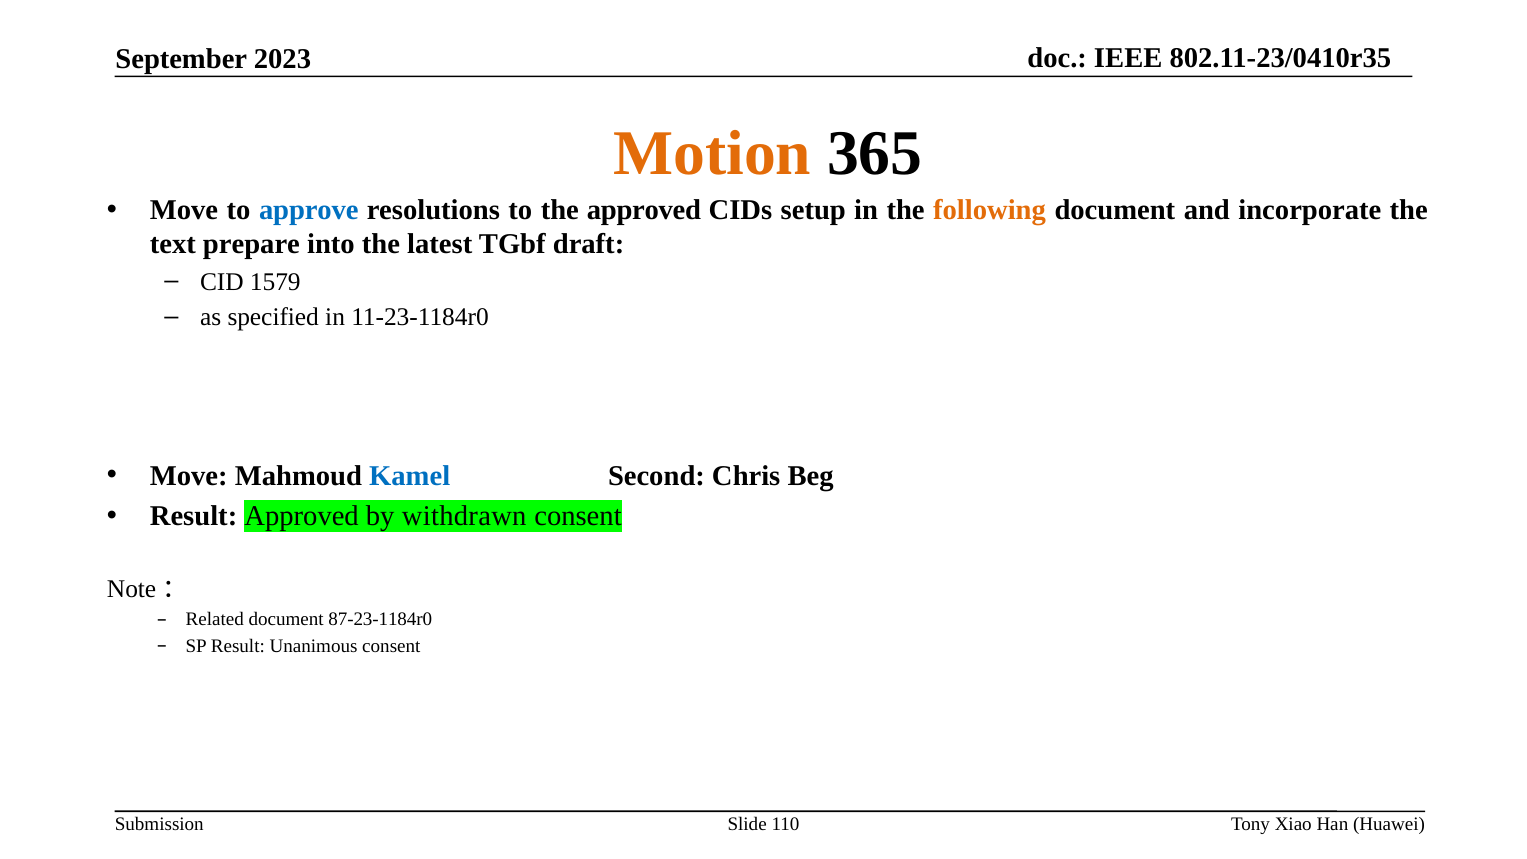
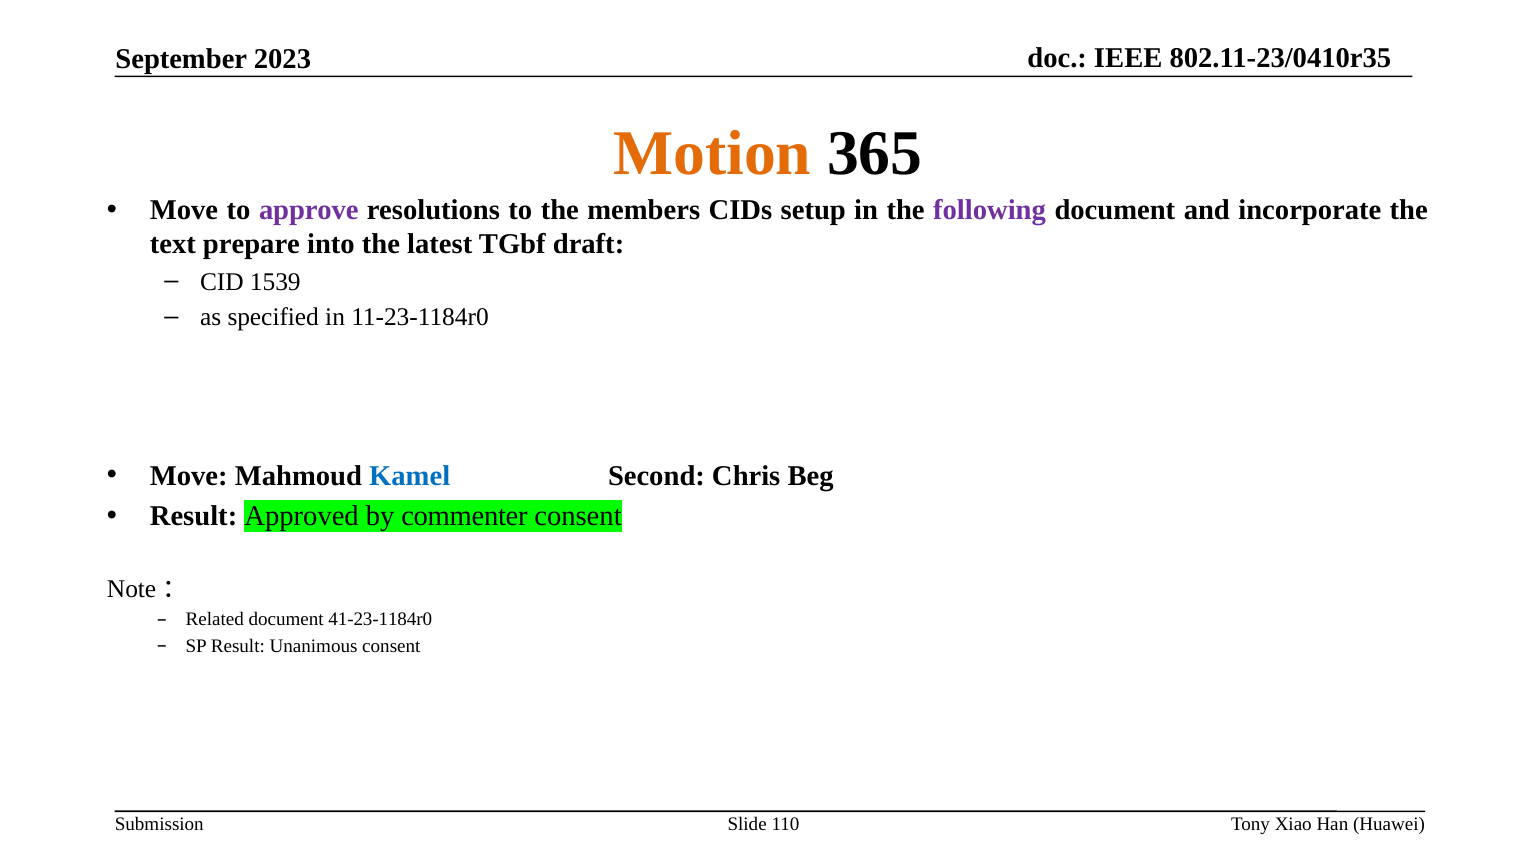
approve colour: blue -> purple
the approved: approved -> members
following colour: orange -> purple
1579: 1579 -> 1539
withdrawn: withdrawn -> commenter
87-23-1184r0: 87-23-1184r0 -> 41-23-1184r0
